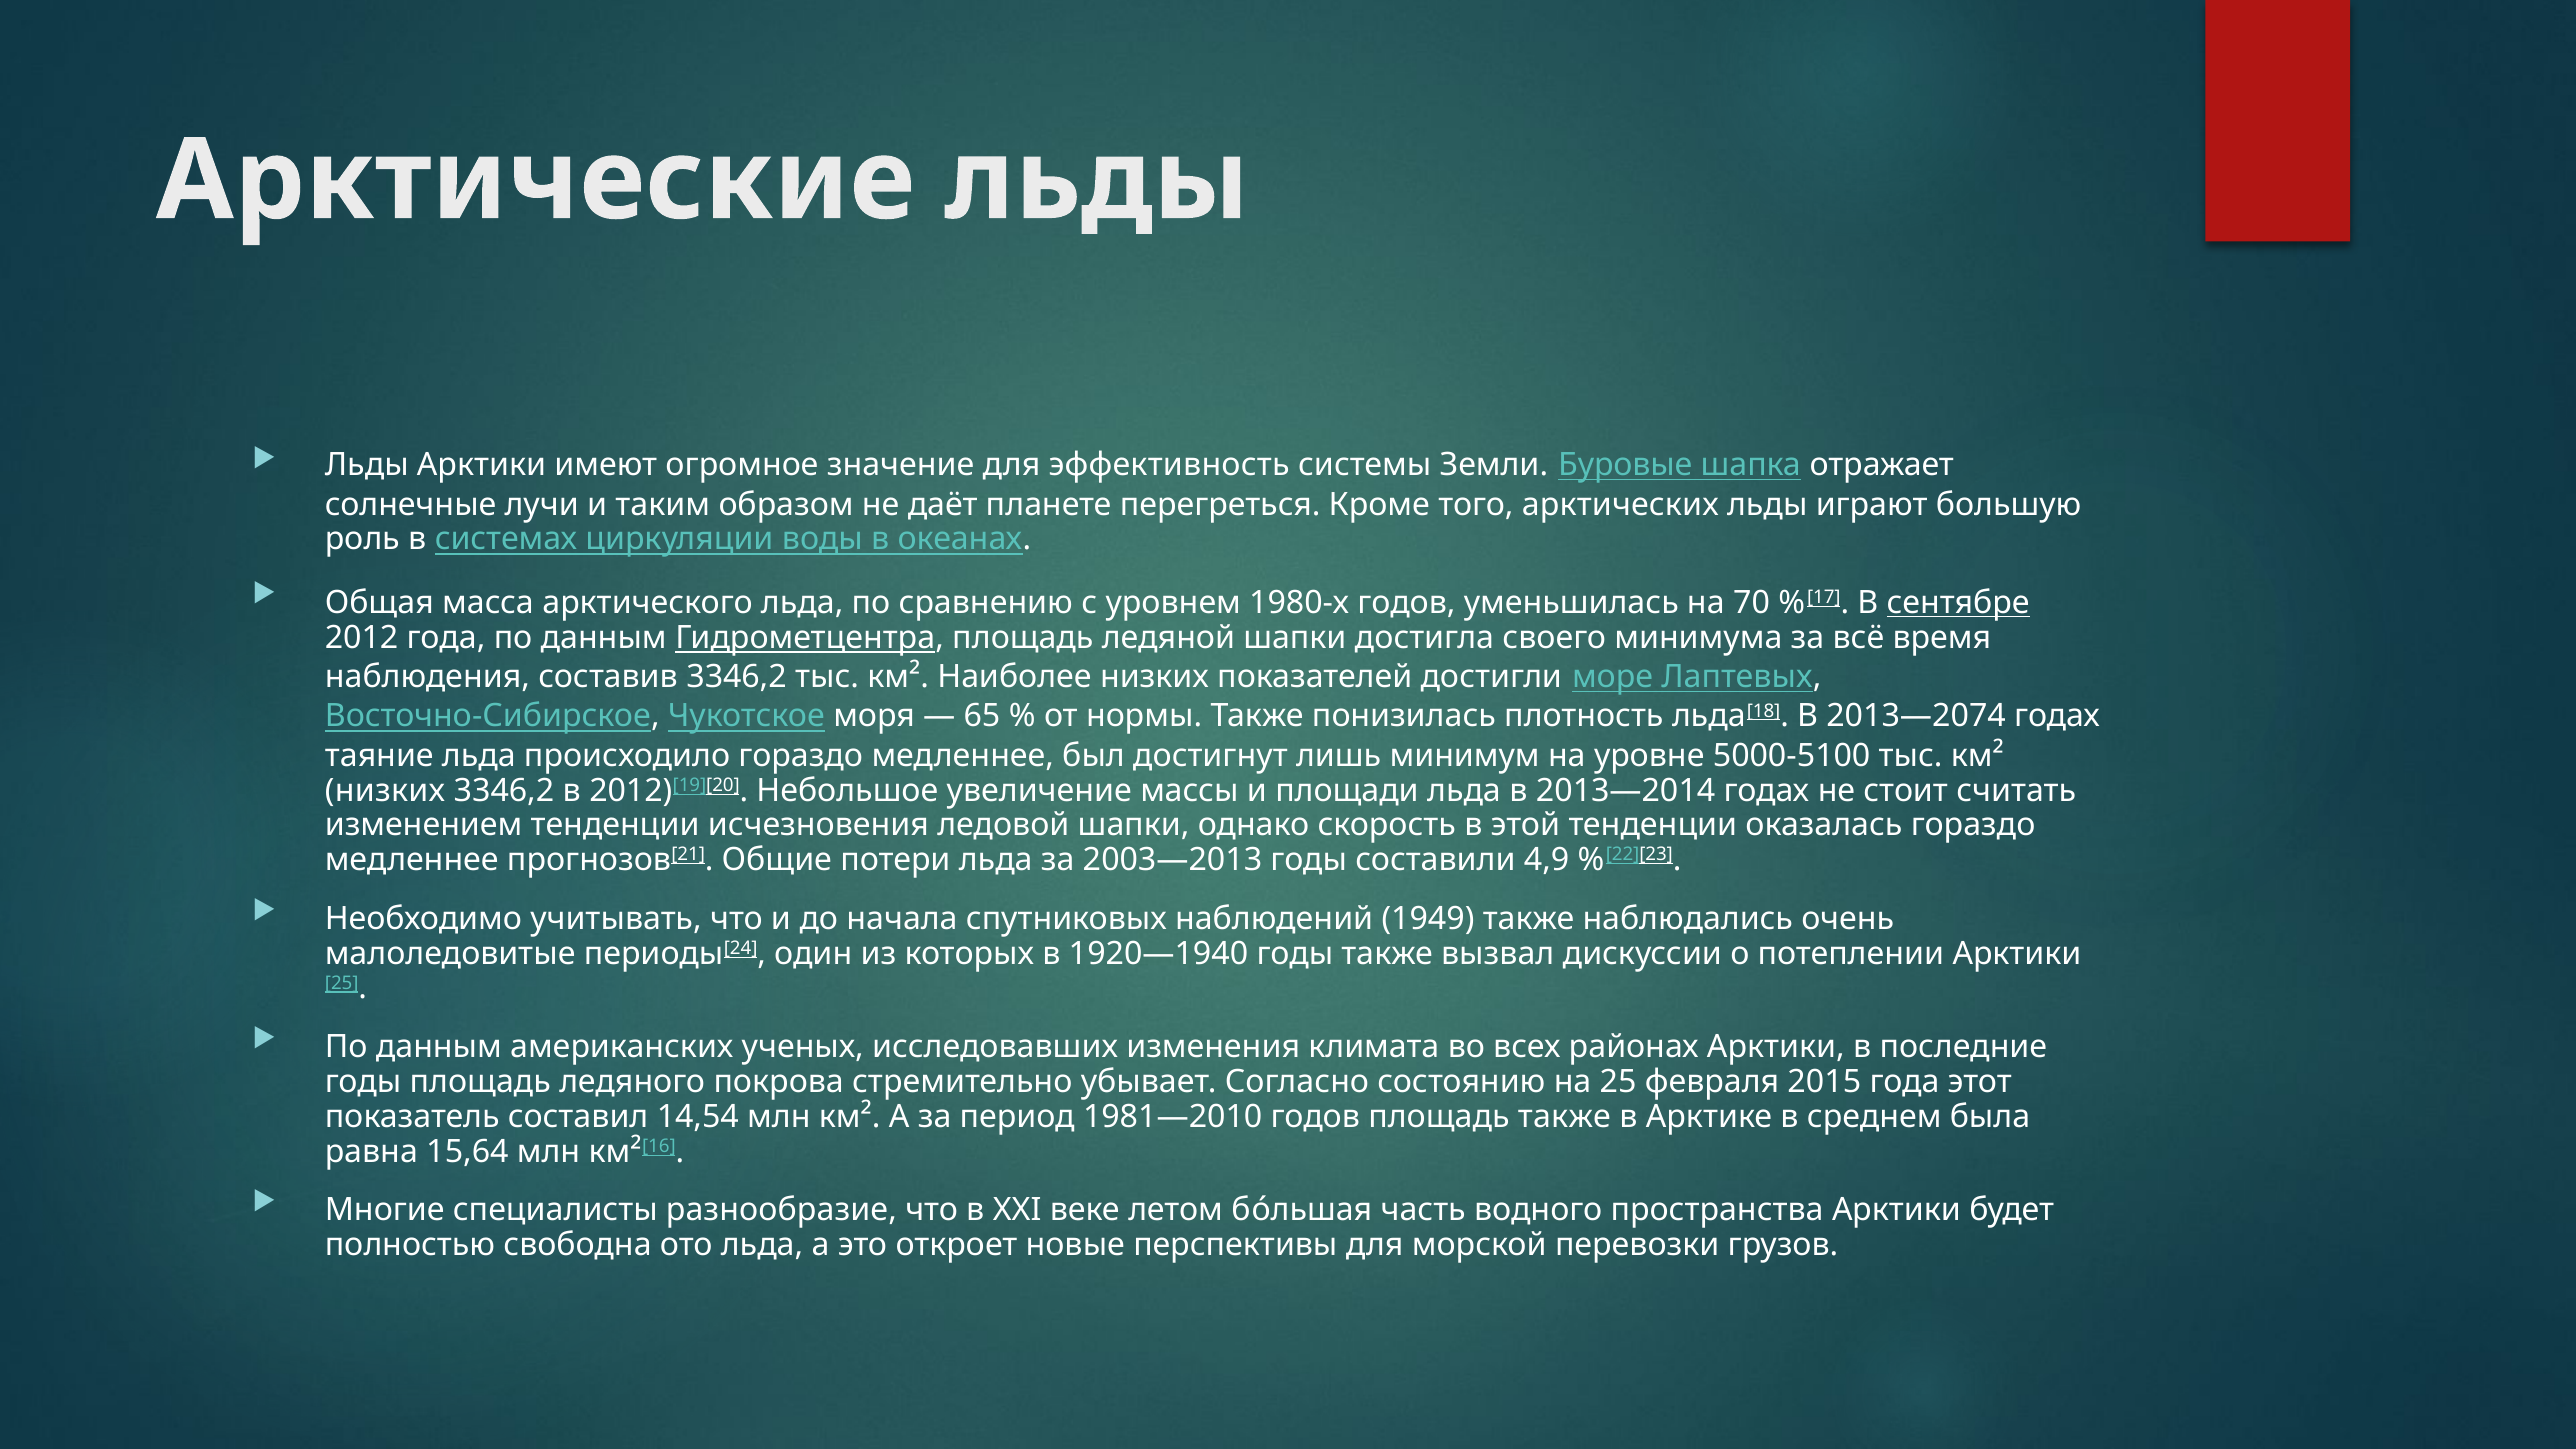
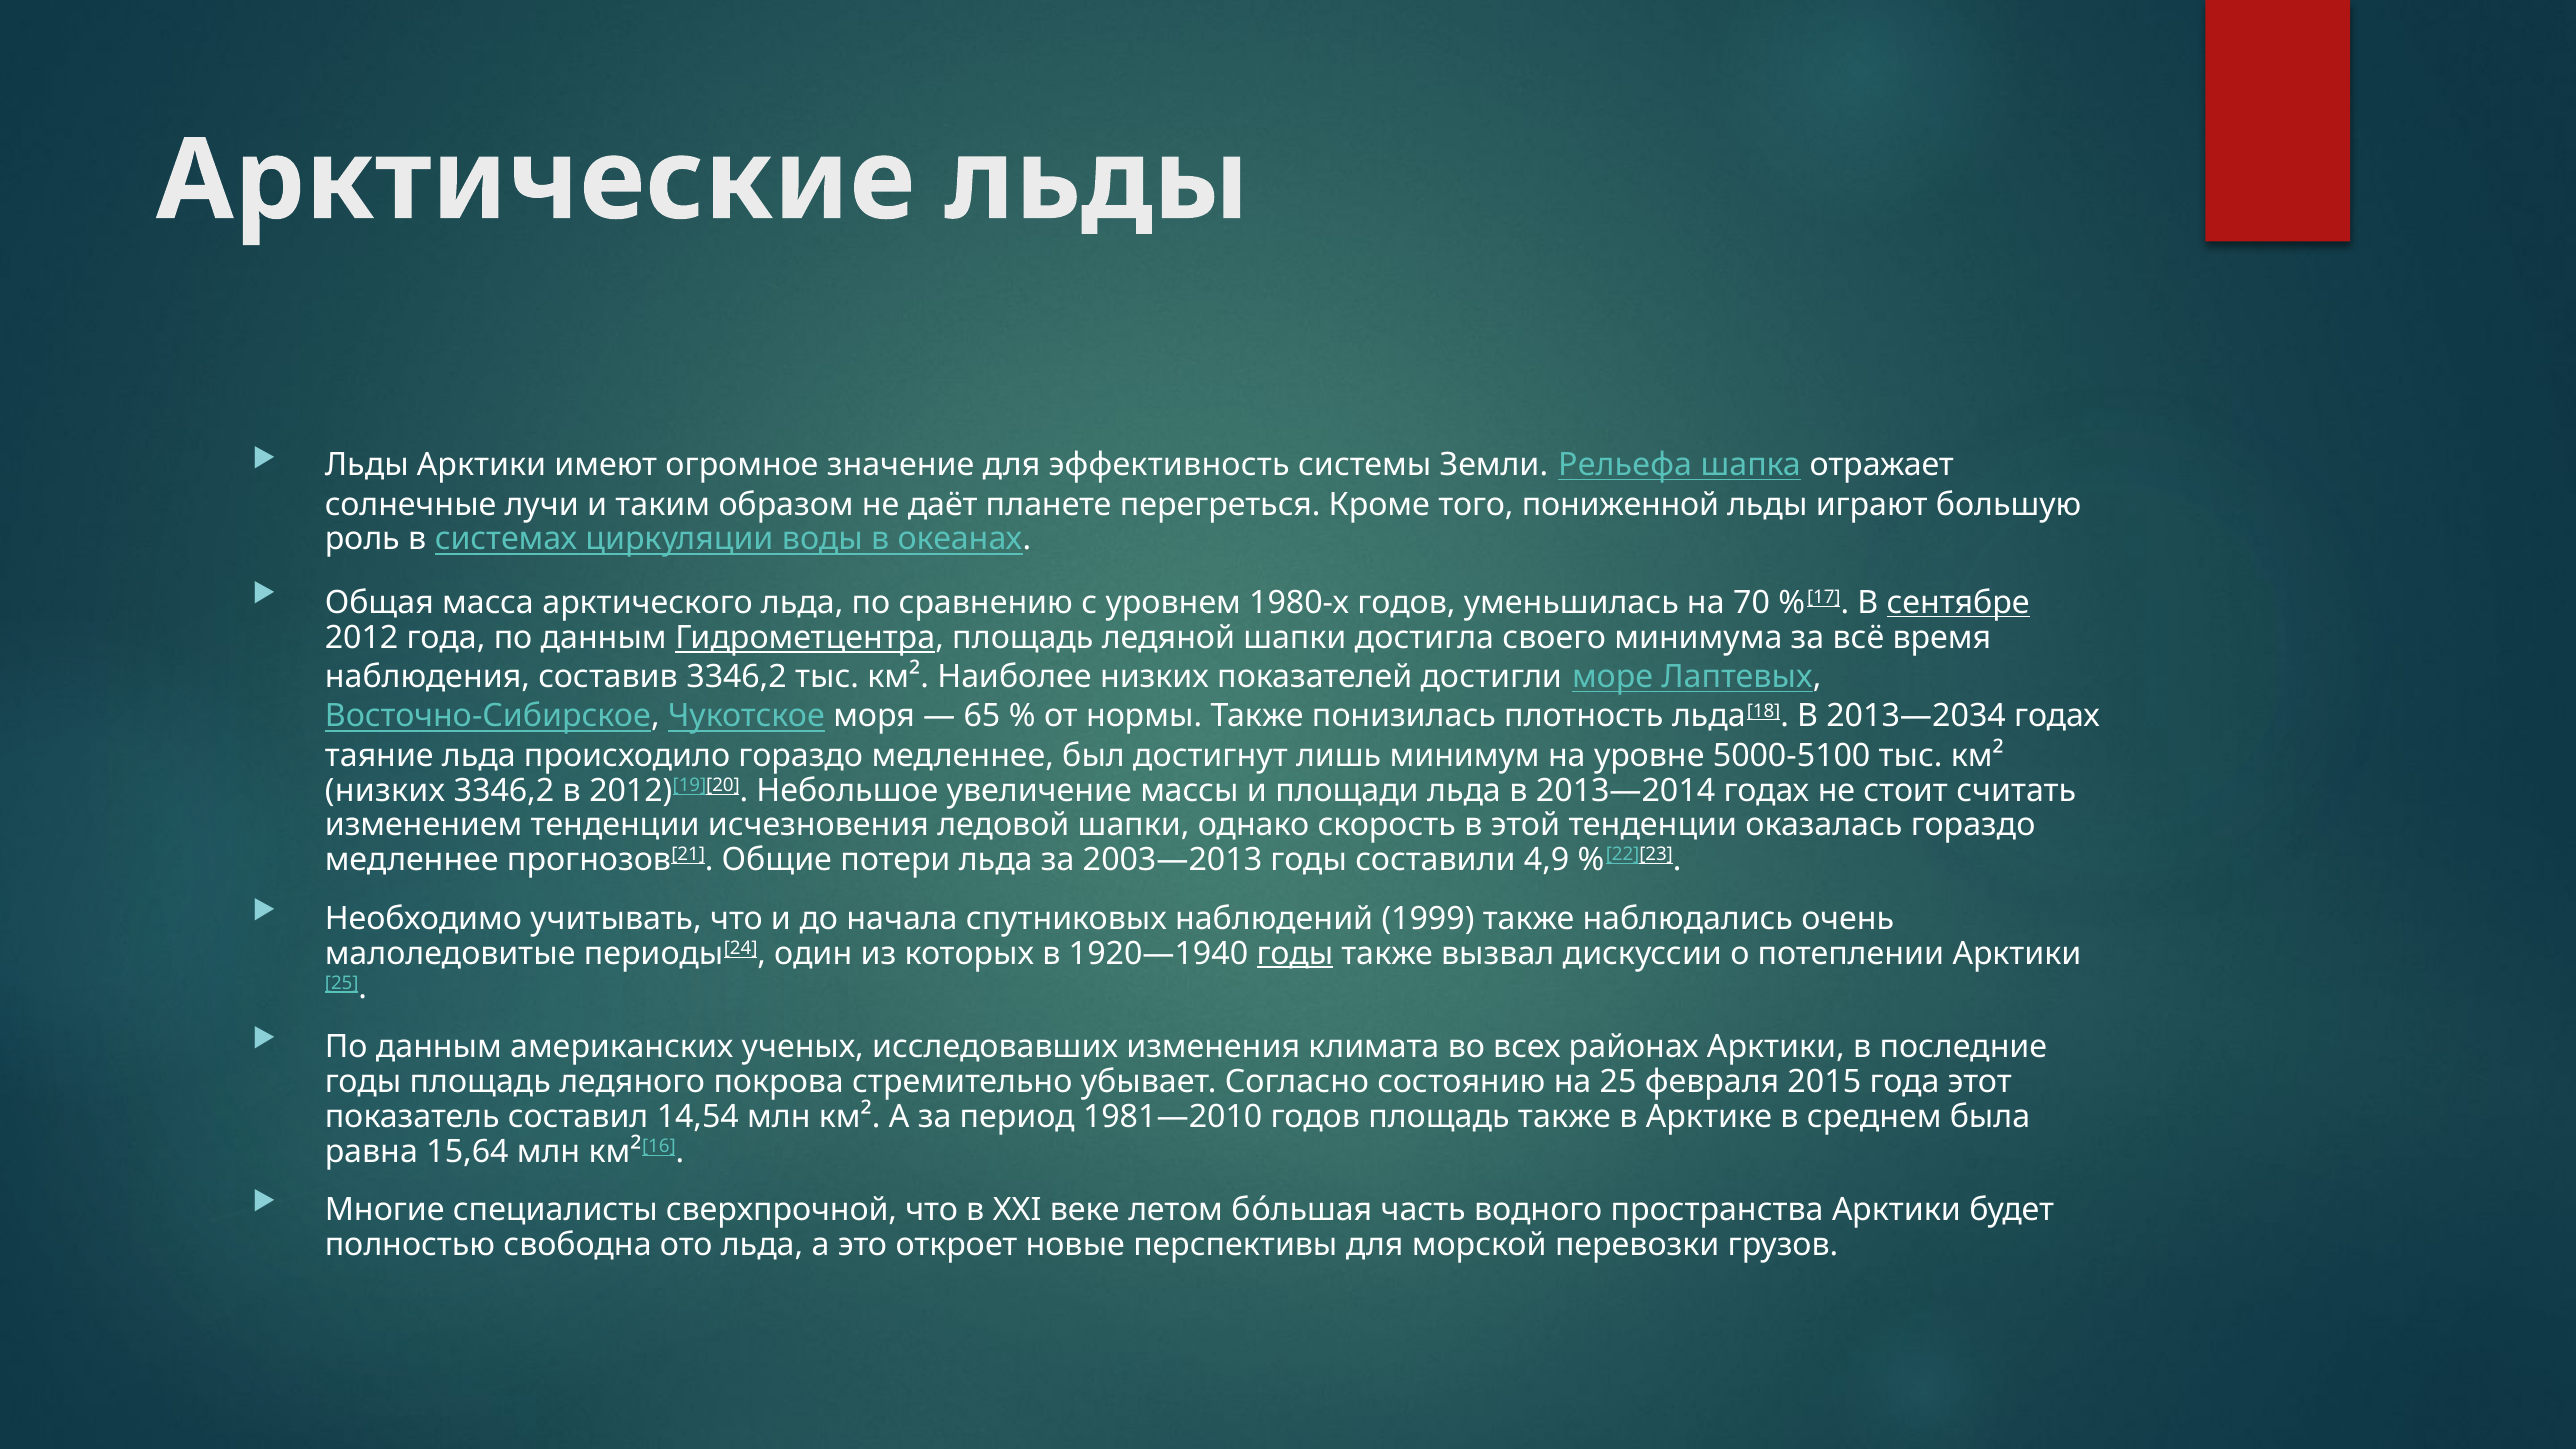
Буровые: Буровые -> Рельефа
арктических: арктических -> пониженной
2013—2074: 2013—2074 -> 2013—2034
1949: 1949 -> 1999
годы at (1295, 954) underline: none -> present
разнообразие: разнообразие -> сверхпрочной
